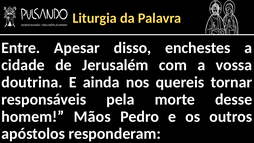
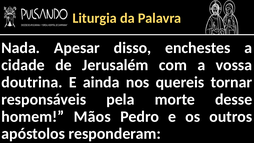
Entre: Entre -> Nada
